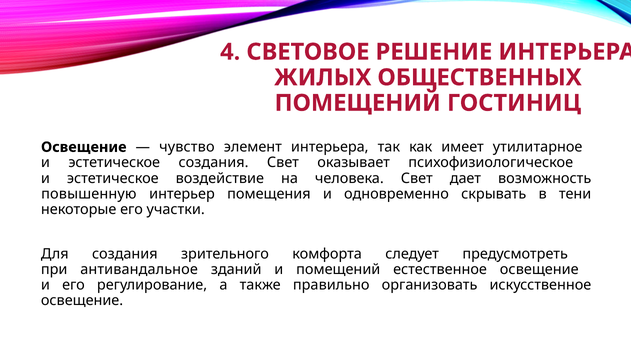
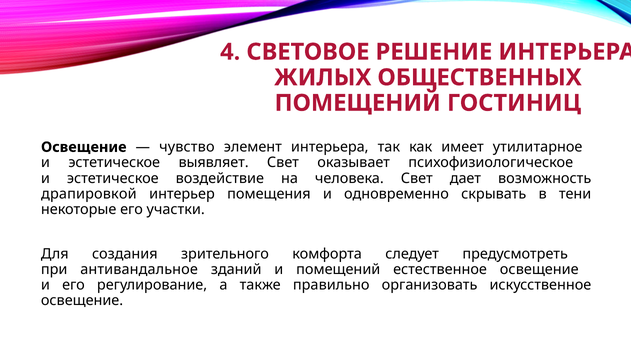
эстетическое создания: создания -> выявляет
повышенную: повышенную -> драпировкой
